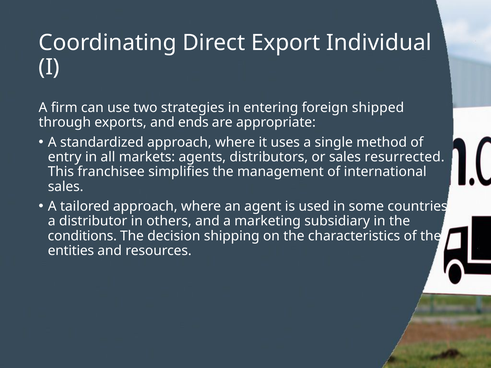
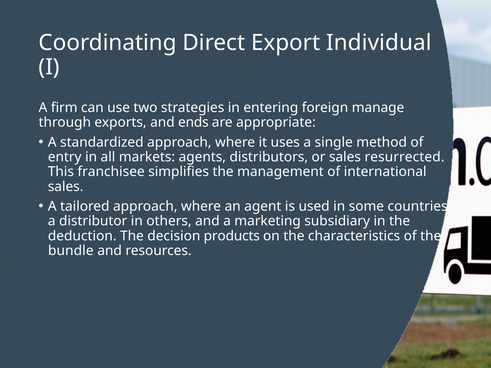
shipped: shipped -> manage
conditions: conditions -> deduction
shipping: shipping -> products
entities: entities -> bundle
